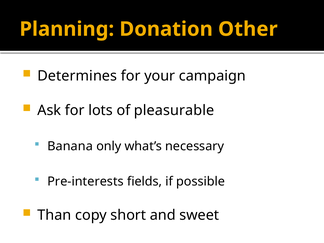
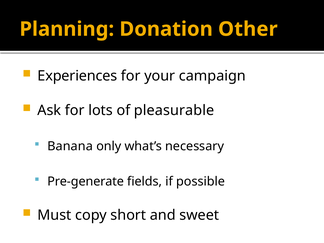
Determines: Determines -> Experiences
Pre-interests: Pre-interests -> Pre-generate
Than: Than -> Must
